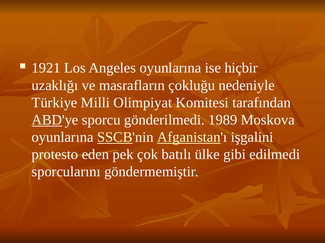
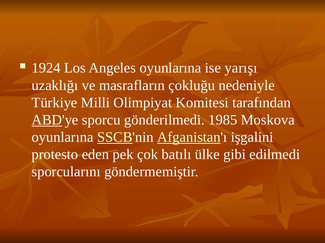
1921: 1921 -> 1924
hiçbir: hiçbir -> yarışı
1989: 1989 -> 1985
